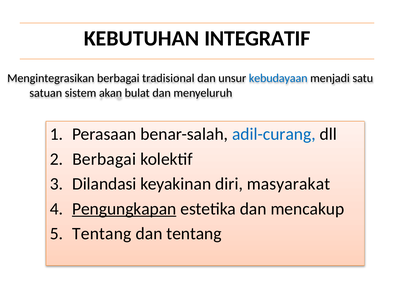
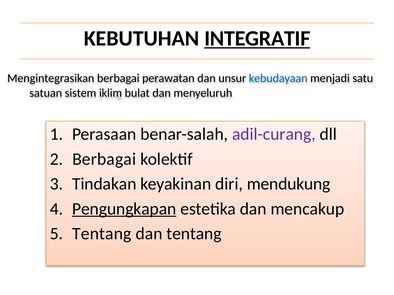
INTEGRATIF underline: none -> present
tradisional: tradisional -> perawatan
akan: akan -> iklim
adil-curang colour: blue -> purple
Dilandasi: Dilandasi -> Tindakan
masyarakat: masyarakat -> mendukung
